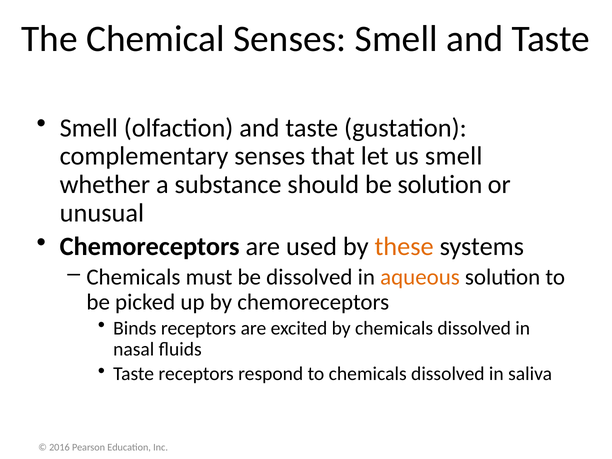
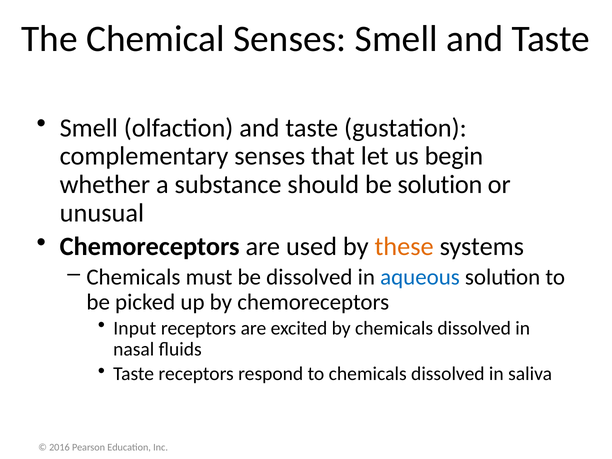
us smell: smell -> begin
aqueous colour: orange -> blue
Binds: Binds -> Input
